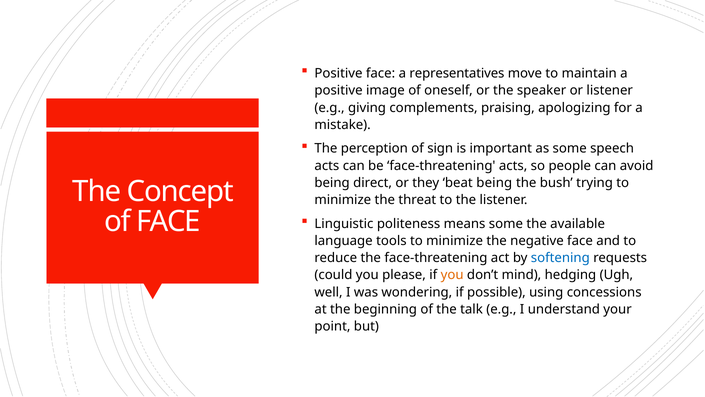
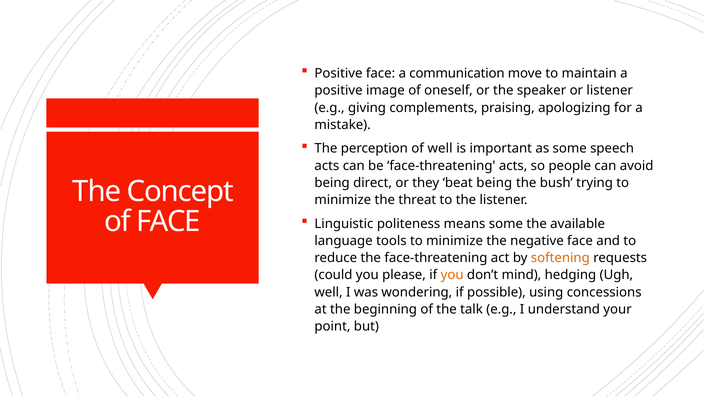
representatives: representatives -> communication
of sign: sign -> well
softening colour: blue -> orange
